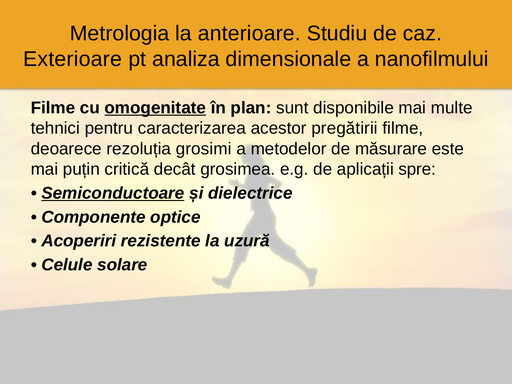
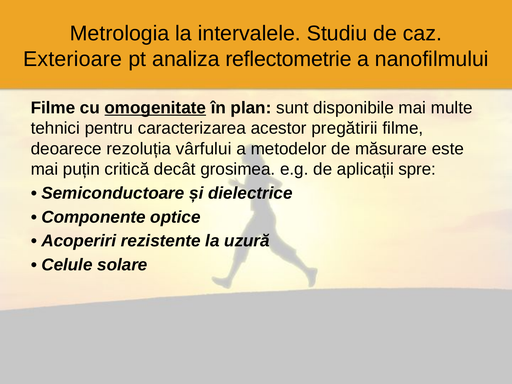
anterioare: anterioare -> intervalele
dimensionale: dimensionale -> reflectometrie
grosimi: grosimi -> vârfului
Semiconductoare underline: present -> none
